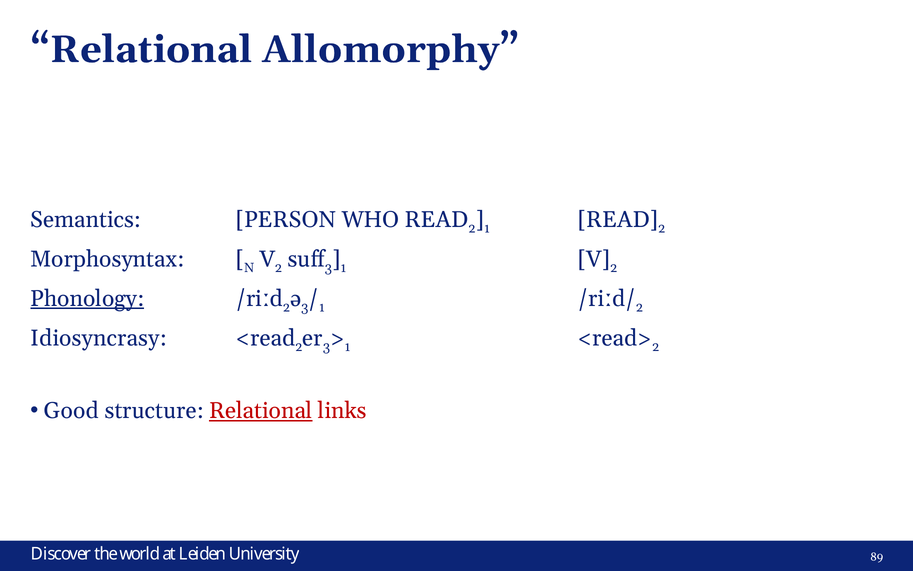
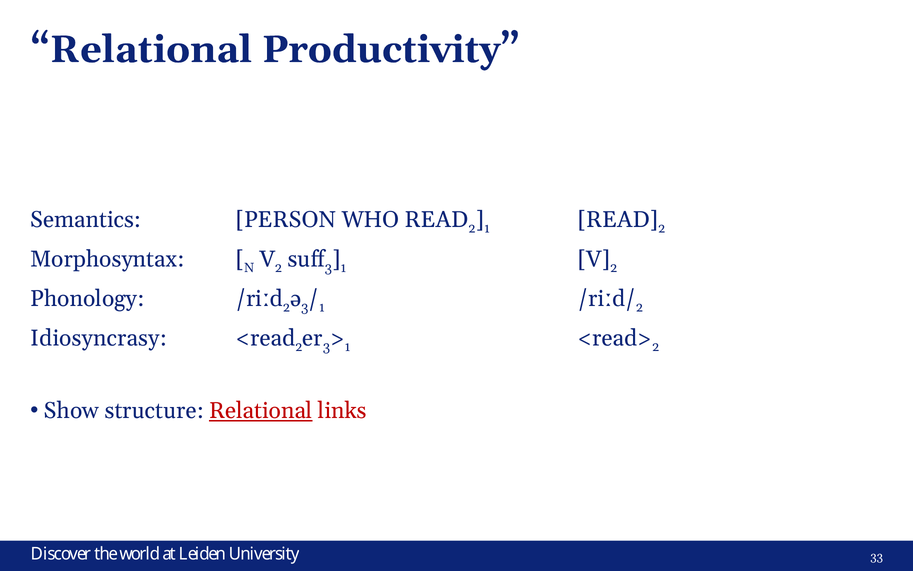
Allomorphy: Allomorphy -> Productivity
Phonology underline: present -> none
Good: Good -> Show
89: 89 -> 33
